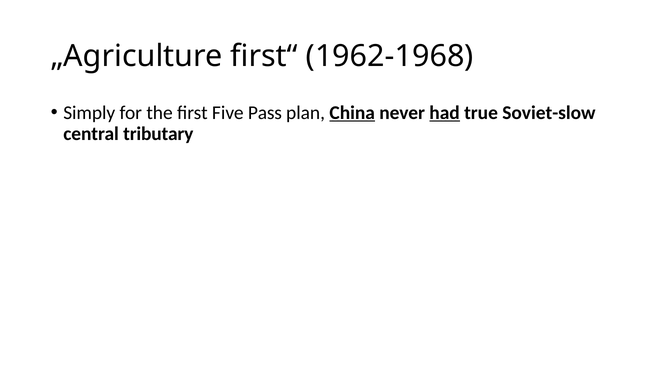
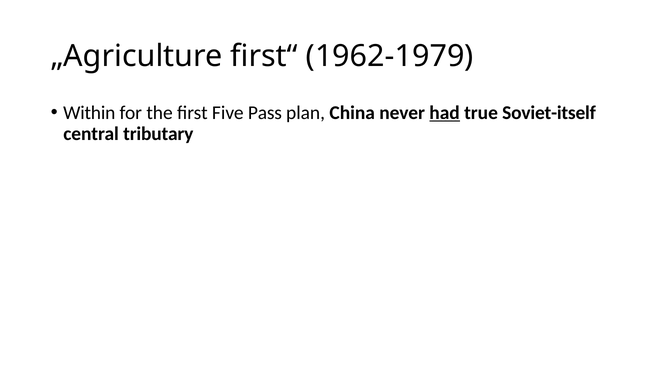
1962-1968: 1962-1968 -> 1962-1979
Simply: Simply -> Within
China underline: present -> none
Soviet-slow: Soviet-slow -> Soviet-itself
